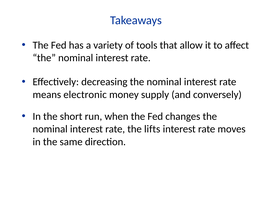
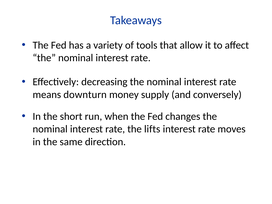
electronic: electronic -> downturn
